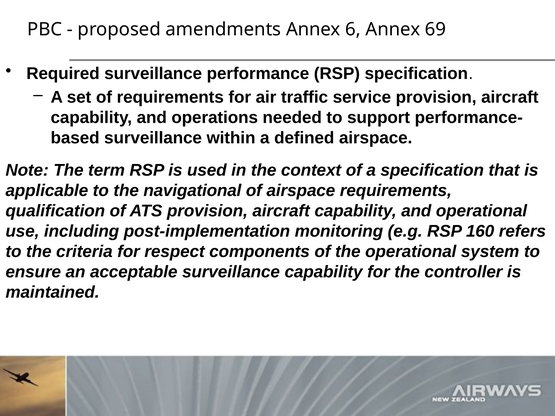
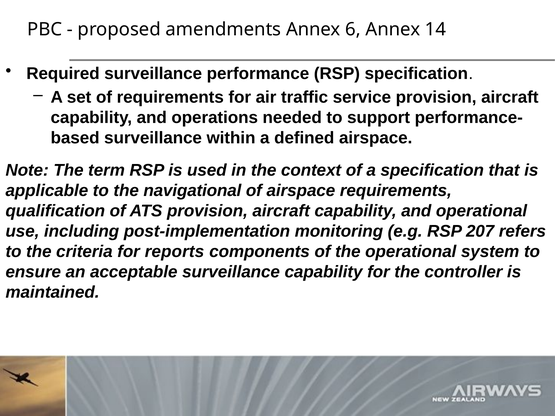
69: 69 -> 14
160: 160 -> 207
respect: respect -> reports
